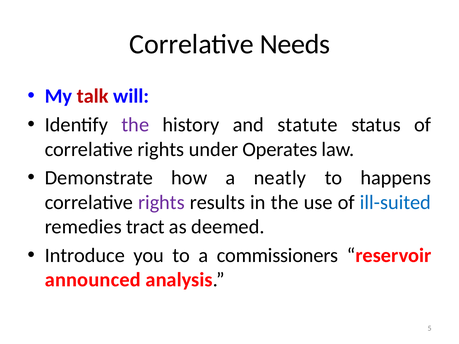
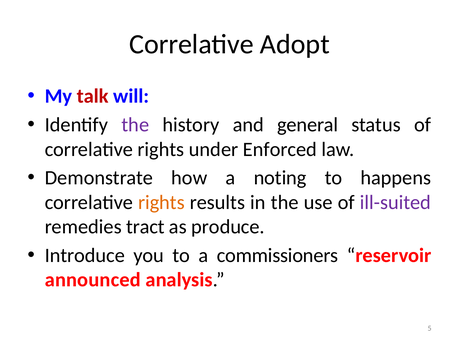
Needs: Needs -> Adopt
statute: statute -> general
Operates: Operates -> Enforced
neatly: neatly -> noting
rights at (161, 202) colour: purple -> orange
ill-suited colour: blue -> purple
deemed: deemed -> produce
